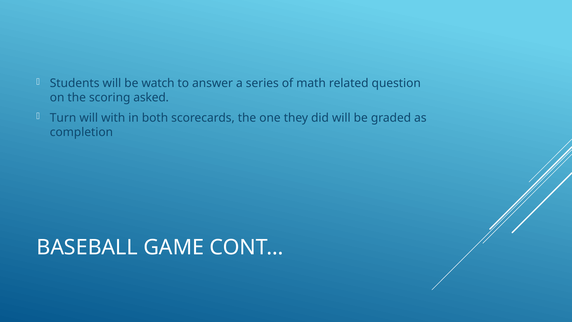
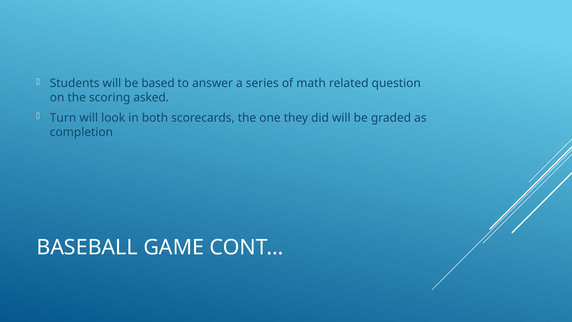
watch: watch -> based
with: with -> look
